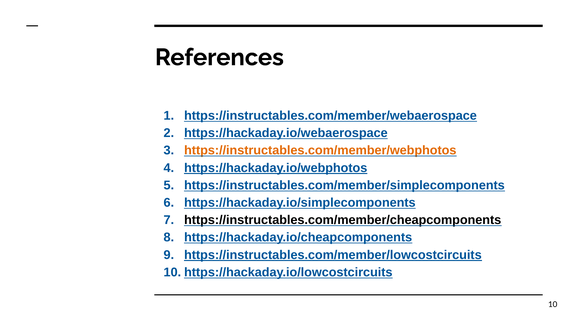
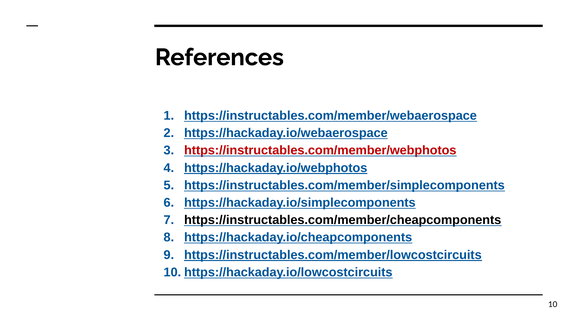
https://instructables.com/member/webphotos colour: orange -> red
